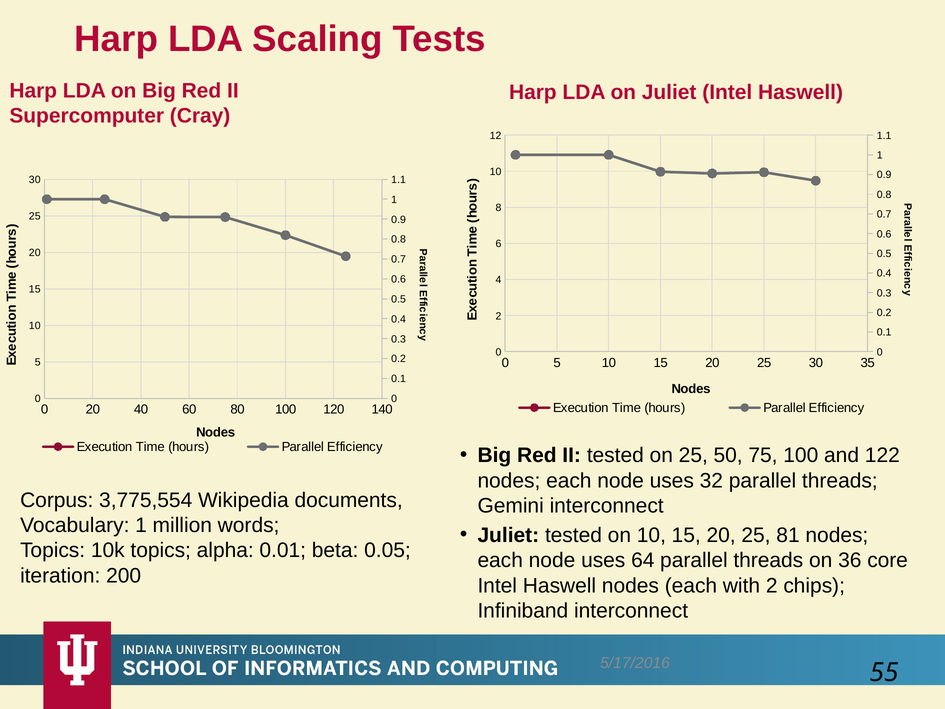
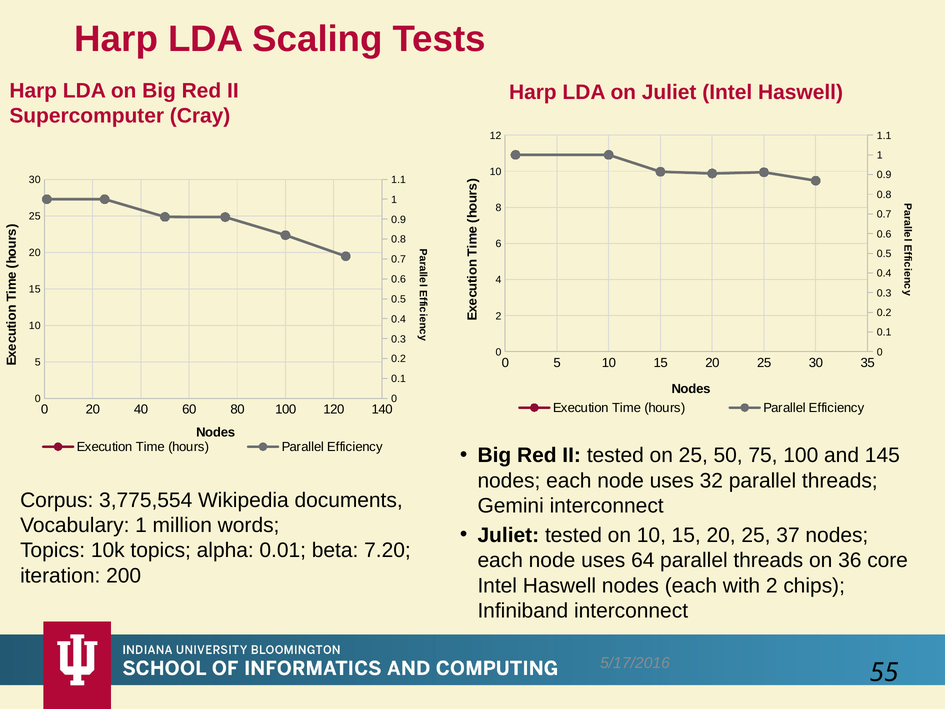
122: 122 -> 145
81: 81 -> 37
0.05: 0.05 -> 7.20
